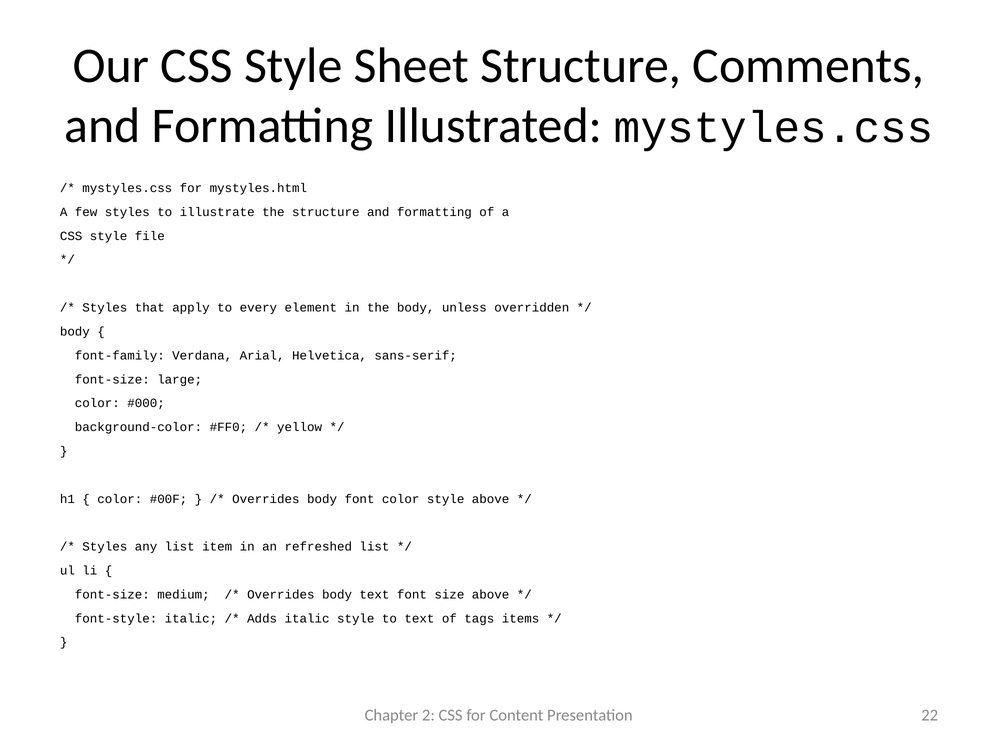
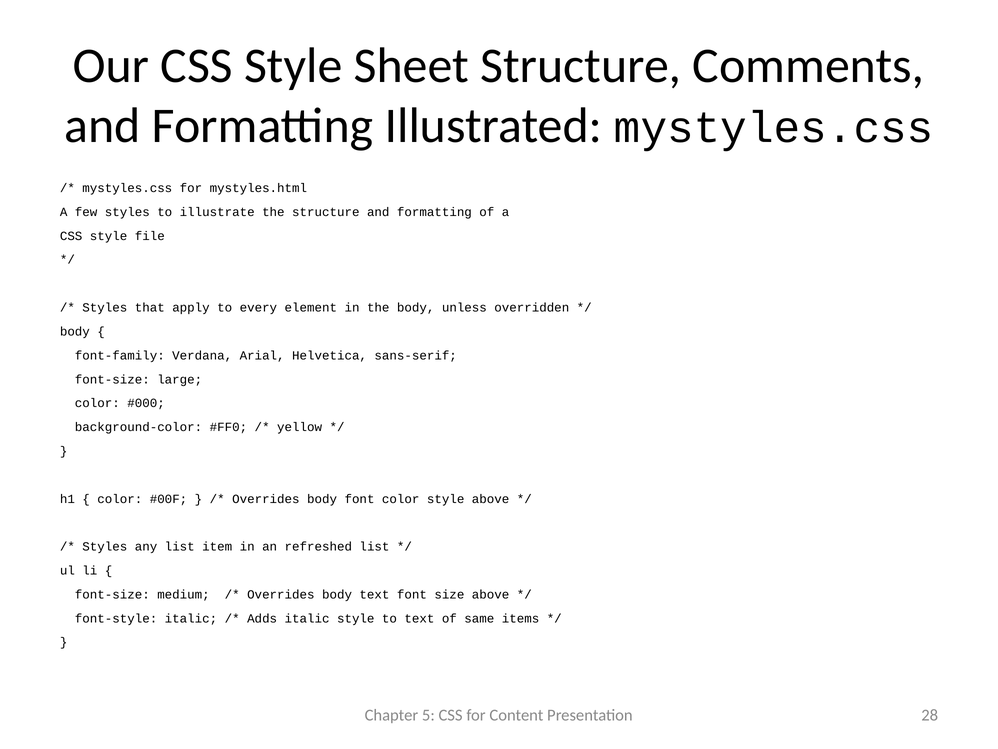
tags: tags -> same
2: 2 -> 5
22: 22 -> 28
